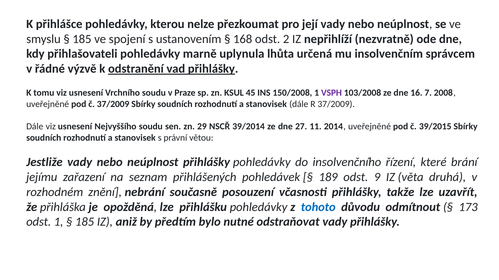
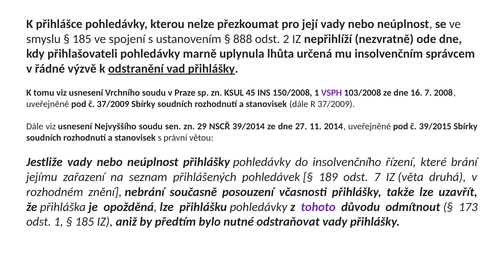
168: 168 -> 888
odst 9: 9 -> 7
tohoto colour: blue -> purple
